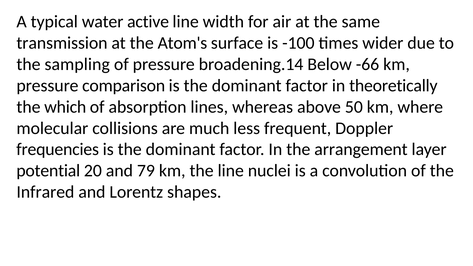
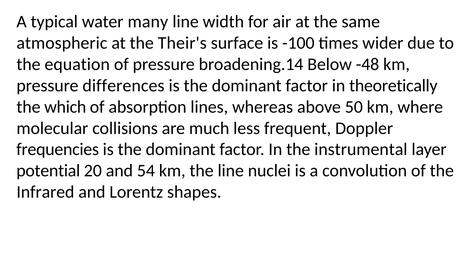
active: active -> many
transmission: transmission -> atmospheric
Atom's: Atom's -> Their's
sampling: sampling -> equation
-66: -66 -> -48
comparison: comparison -> differences
arrangement: arrangement -> instrumental
79: 79 -> 54
